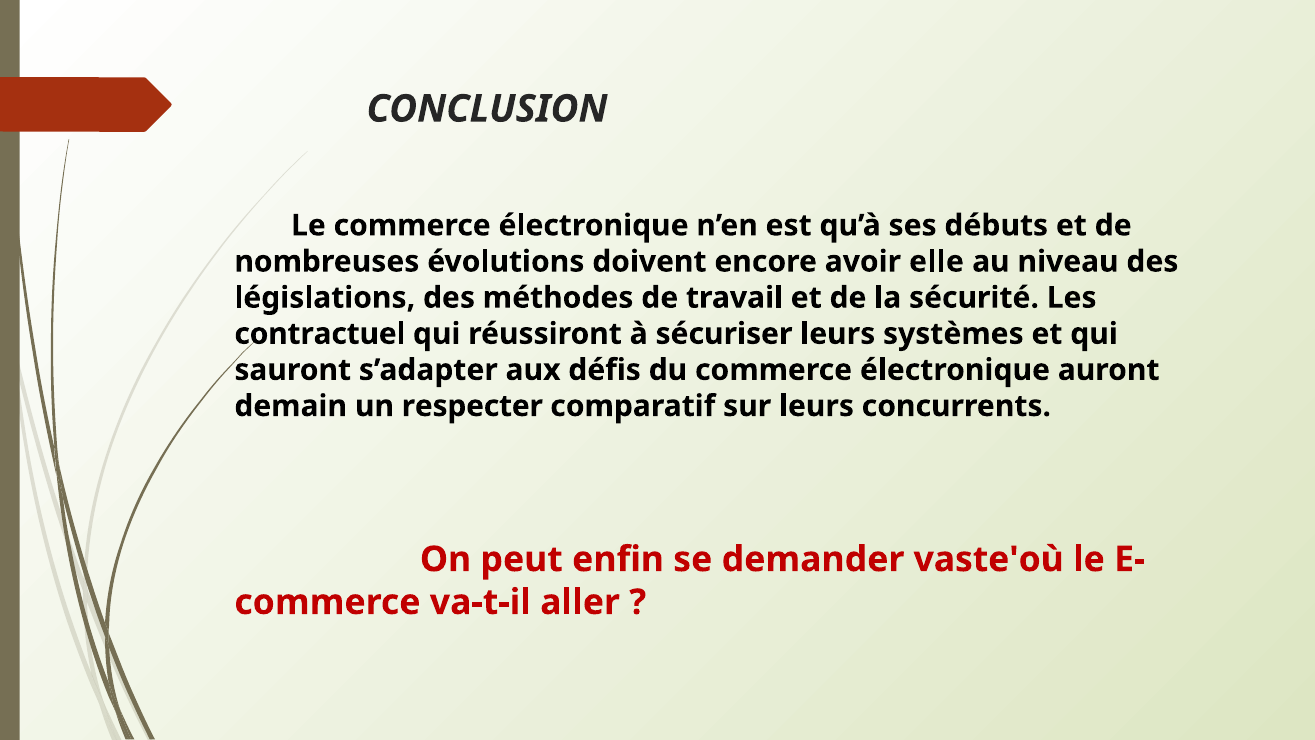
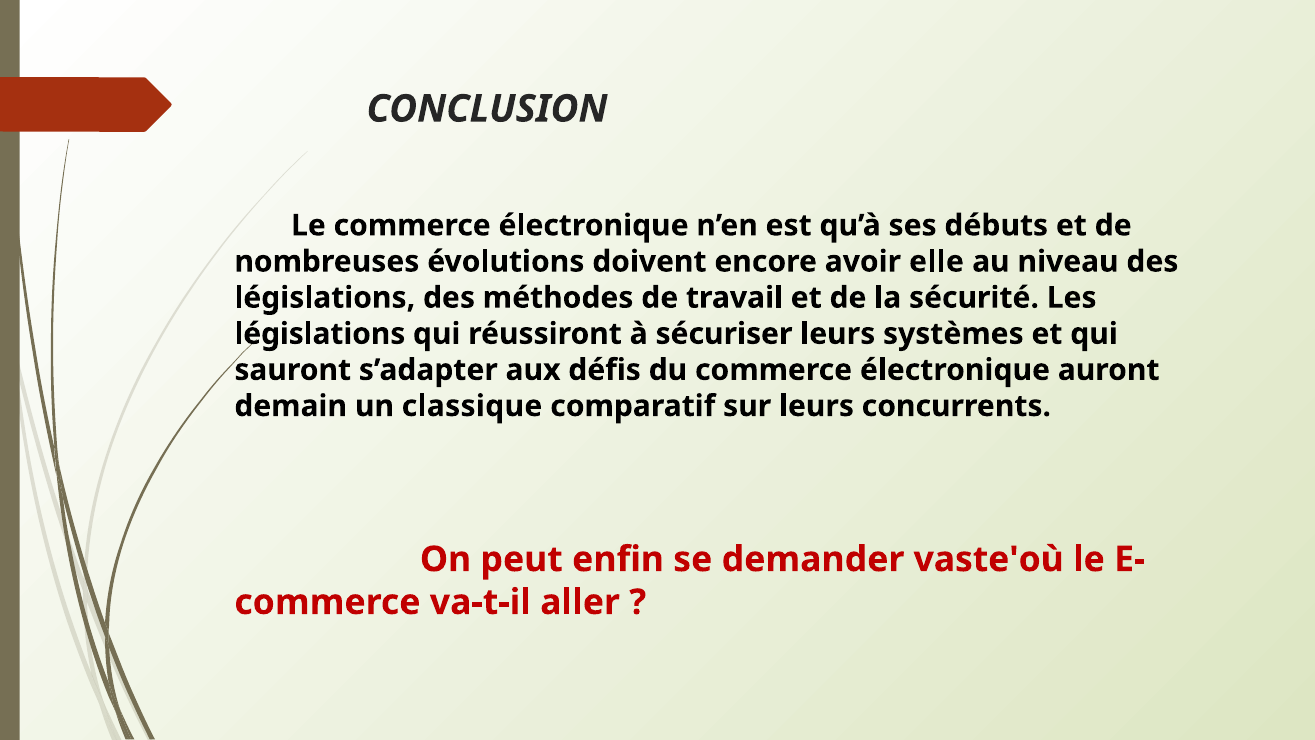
contractuel at (320, 334): contractuel -> législations
respecter: respecter -> classique
